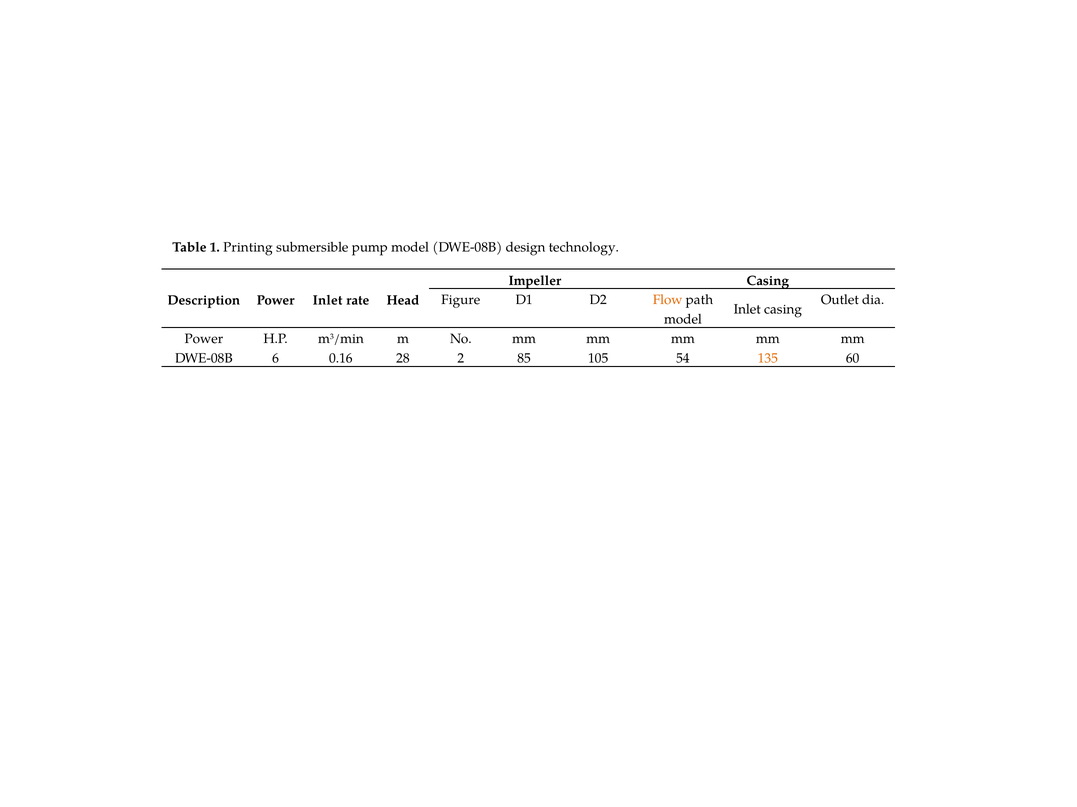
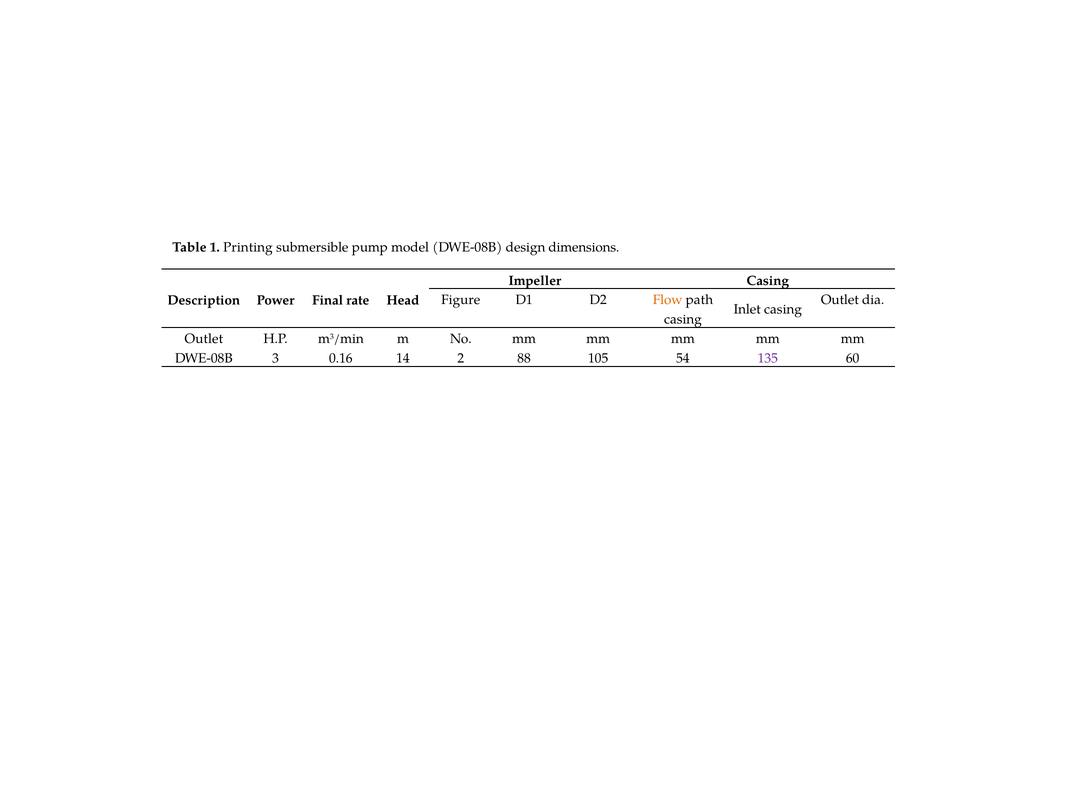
technology: technology -> dimensions
Power Inlet: Inlet -> Final
model at (683, 319): model -> casing
Power at (204, 339): Power -> Outlet
6: 6 -> 3
28: 28 -> 14
85: 85 -> 88
135 colour: orange -> purple
